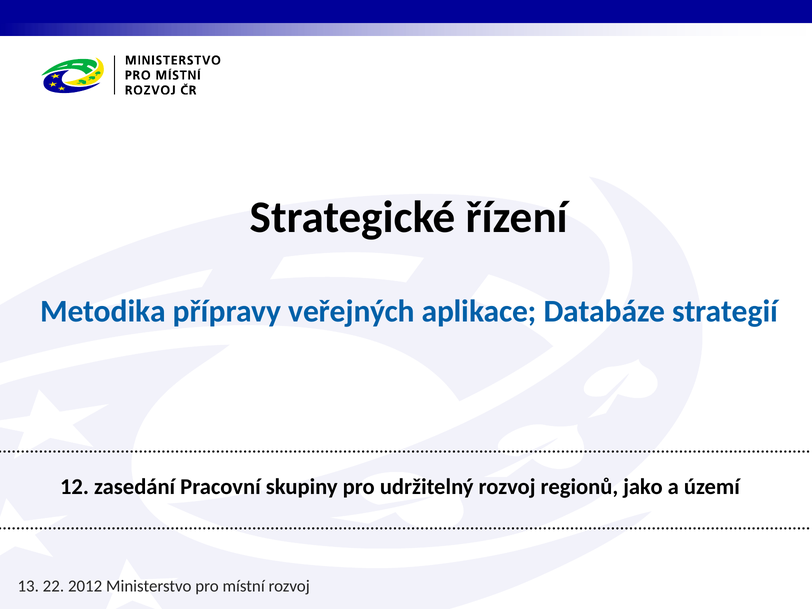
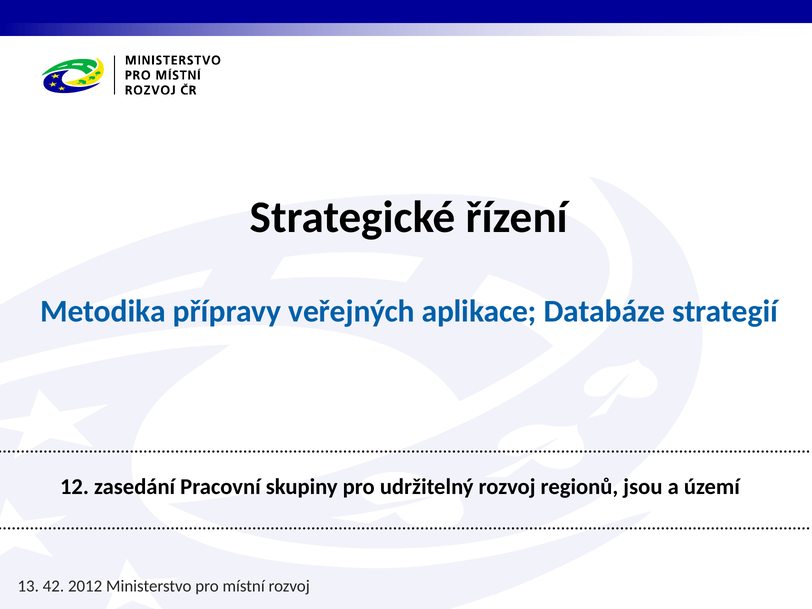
jako: jako -> jsou
22: 22 -> 42
